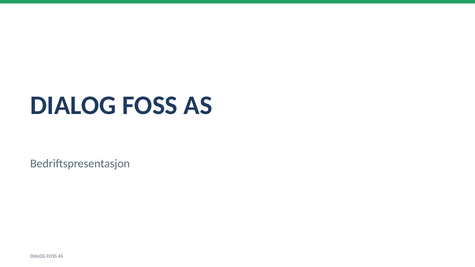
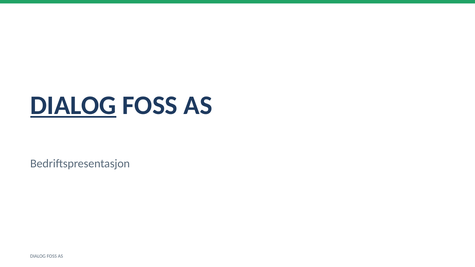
DIALOG at (73, 105) underline: none -> present
